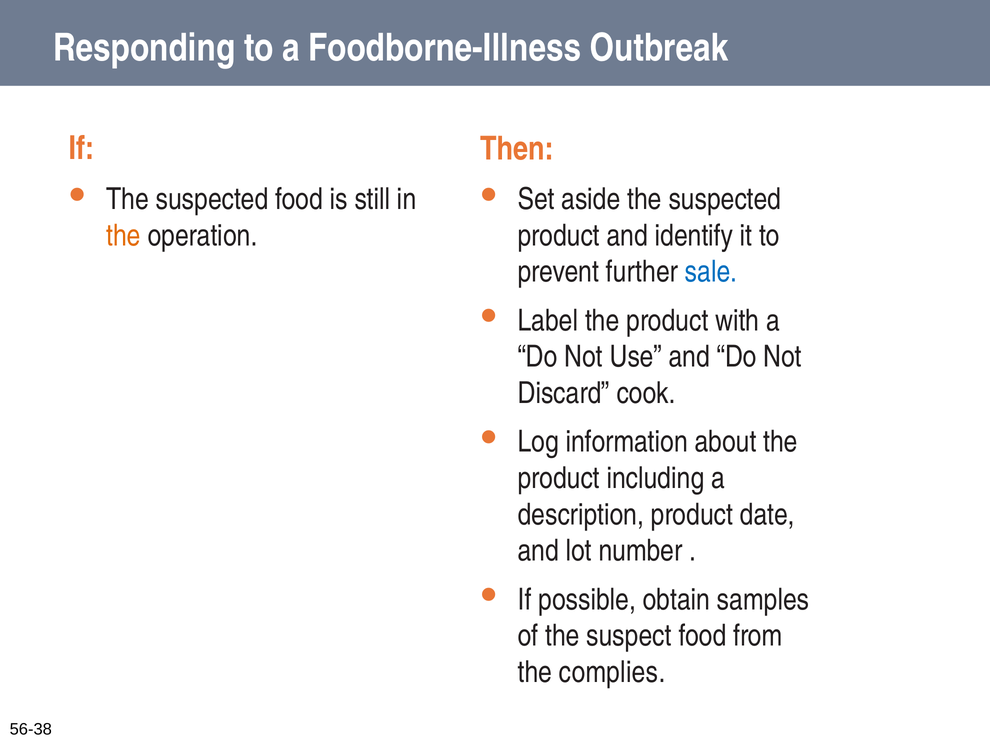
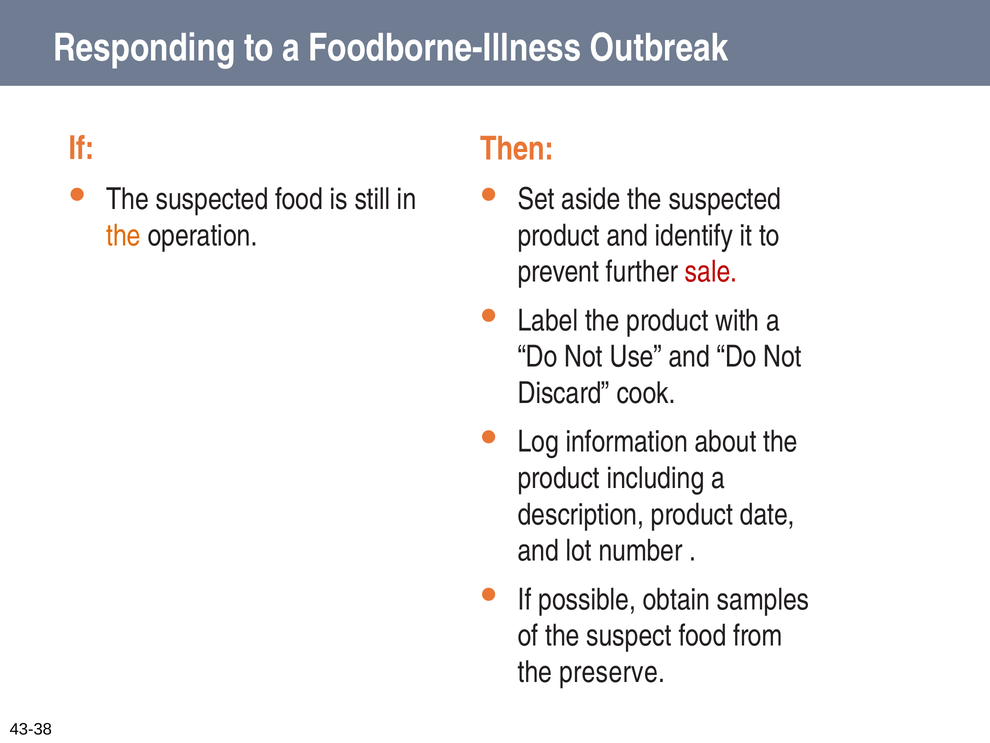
sale colour: blue -> red
complies: complies -> preserve
56-38: 56-38 -> 43-38
